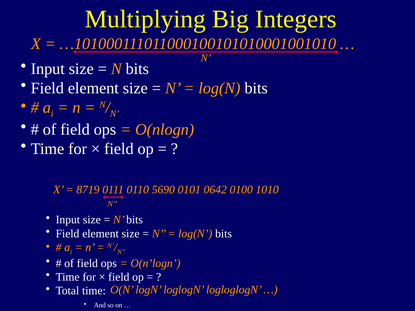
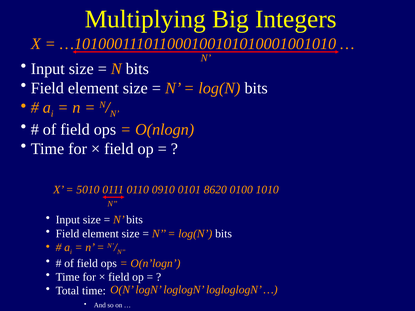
8719: 8719 -> 5010
5690: 5690 -> 0910
0642: 0642 -> 8620
